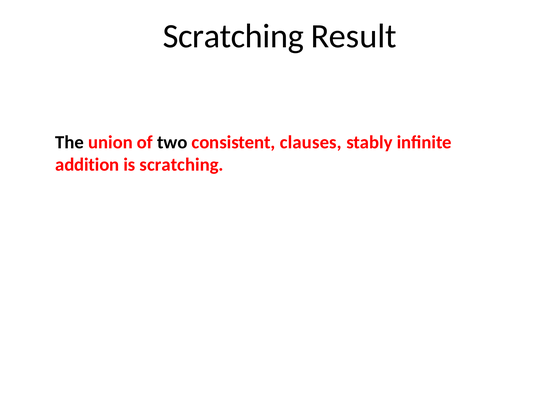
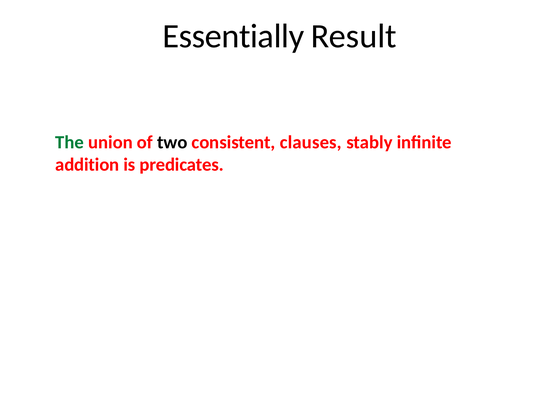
Scratching at (233, 36): Scratching -> Essentially
The colour: black -> green
is scratching: scratching -> predicates
